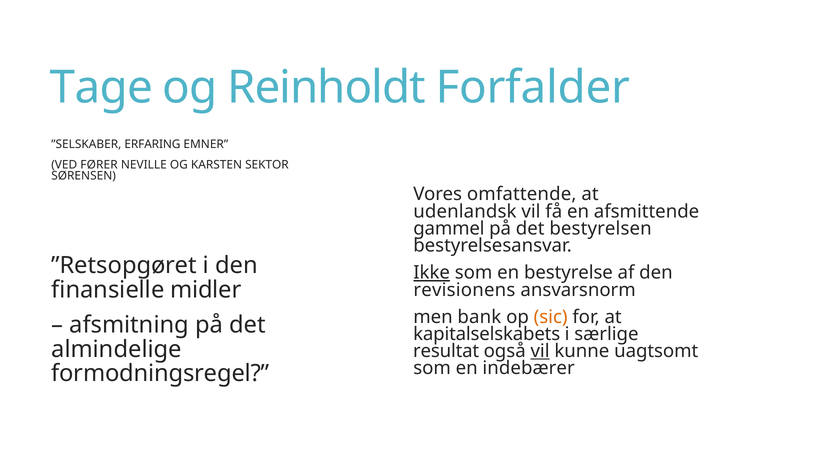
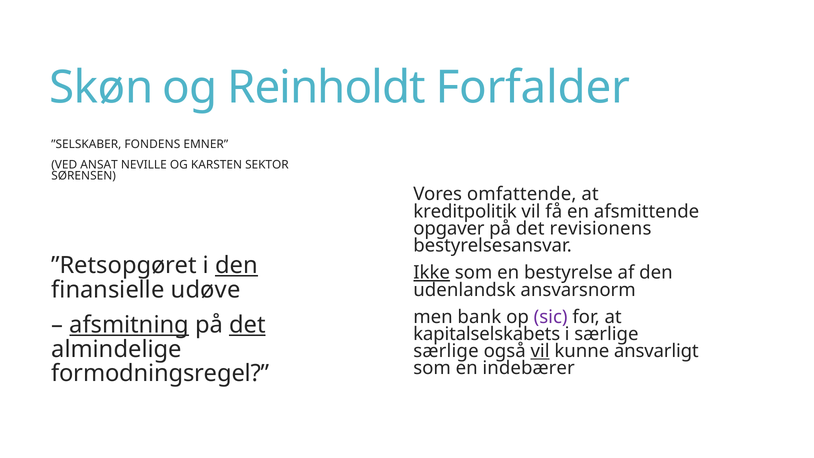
Tage: Tage -> Skøn
ERFARING: ERFARING -> FONDENS
FØRER: FØRER -> ANSAT
udenlandsk: udenlandsk -> kreditpolitik
gammel: gammel -> opgaver
bestyrelsen: bestyrelsen -> revisionens
den at (236, 266) underline: none -> present
midler: midler -> udøve
revisionens: revisionens -> udenlandsk
sic colour: orange -> purple
afsmitning underline: none -> present
det at (247, 325) underline: none -> present
resultat at (446, 351): resultat -> særlige
uagtsomt: uagtsomt -> ansvarligt
